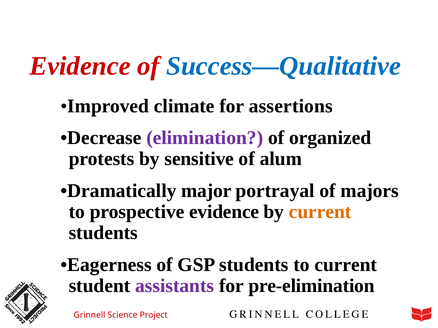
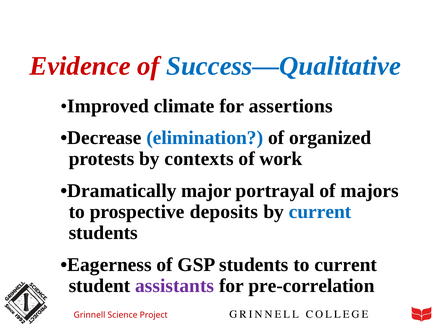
elimination colour: purple -> blue
sensitive: sensitive -> contexts
alum: alum -> work
prospective evidence: evidence -> deposits
current at (320, 212) colour: orange -> blue
pre-elimination: pre-elimination -> pre-correlation
